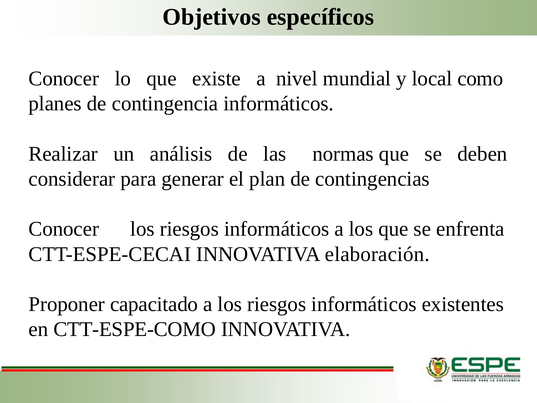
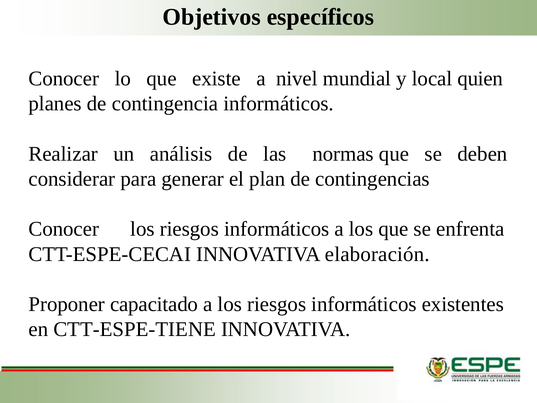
como: como -> quien
CTT-ESPE-COMO: CTT-ESPE-COMO -> CTT-ESPE-TIENE
